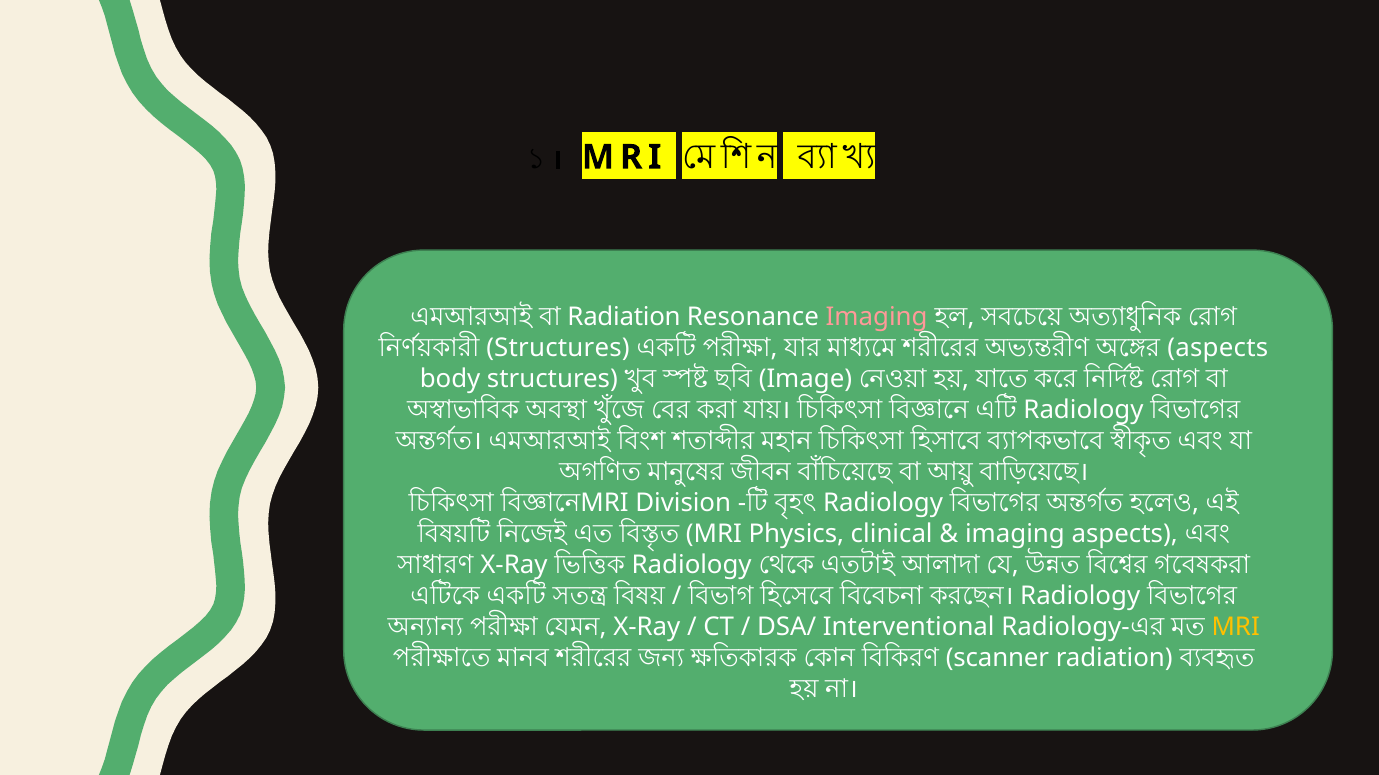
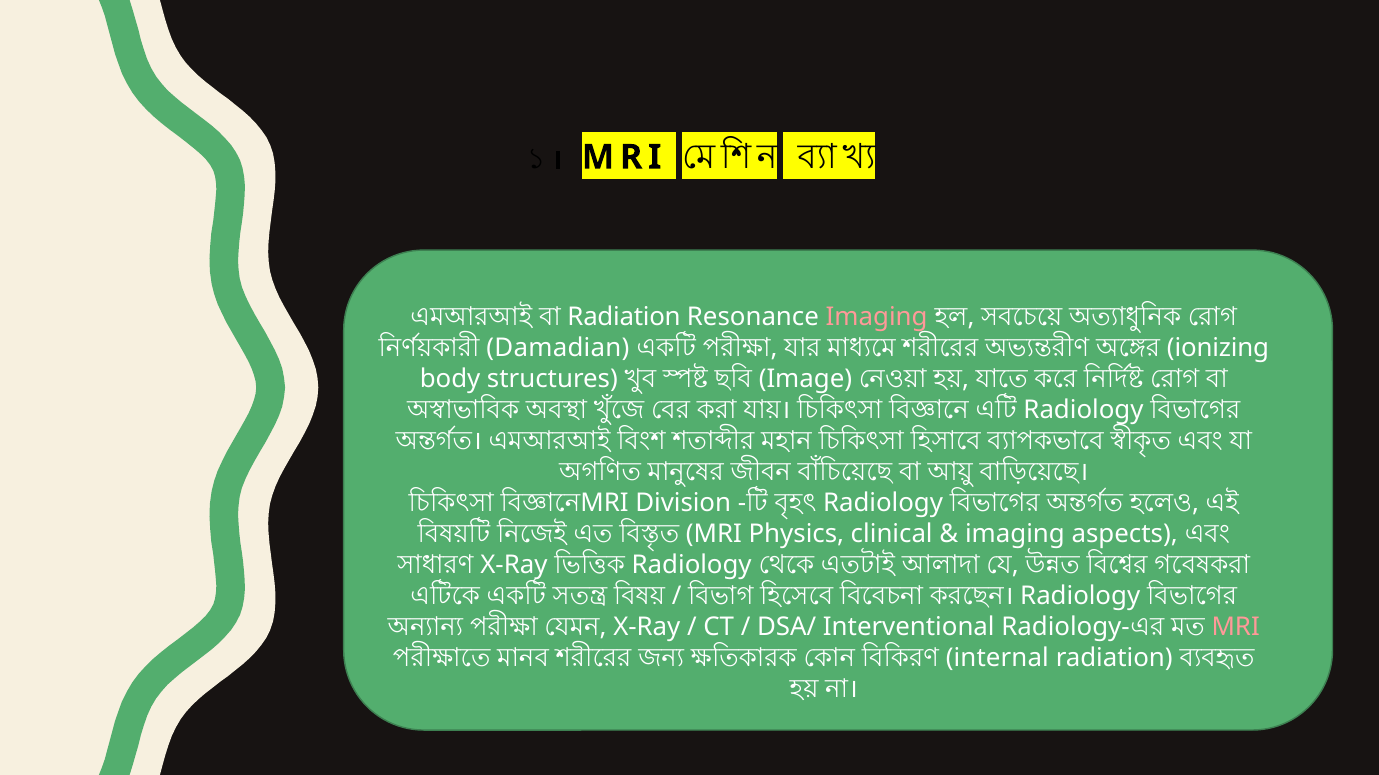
Structures at (558, 349): Structures -> Damadian
aspects at (1218, 349): aspects -> ionizing
MRI at (1236, 628) colour: yellow -> pink
scanner: scanner -> internal
